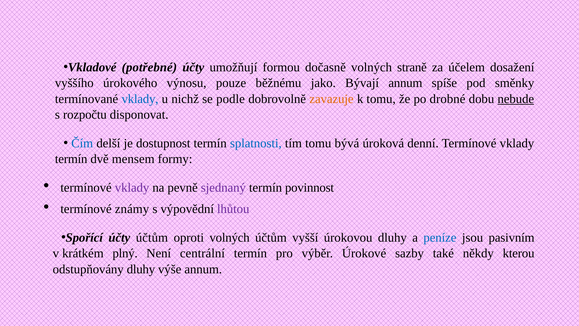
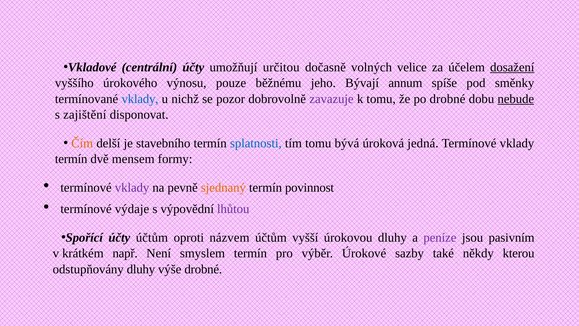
potřebné: potřebné -> centrální
formou: formou -> určitou
straně: straně -> velice
dosažení underline: none -> present
jako: jako -> jeho
podle: podle -> pozor
zavazuje colour: orange -> purple
rozpočtu: rozpočtu -> zajištění
Čím colour: blue -> orange
dostupnost: dostupnost -> stavebního
denní: denní -> jedná
sjednaný colour: purple -> orange
známy: známy -> výdaje
oproti volných: volných -> názvem
peníze colour: blue -> purple
plný: plný -> např
centrální: centrální -> smyslem
výše annum: annum -> drobné
